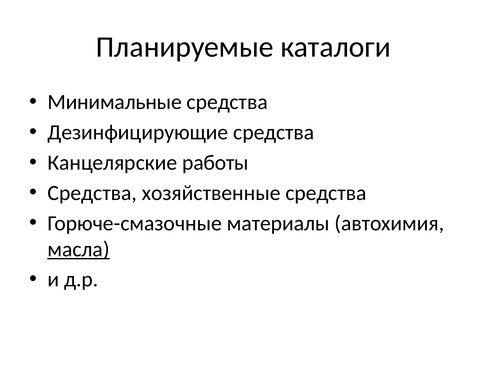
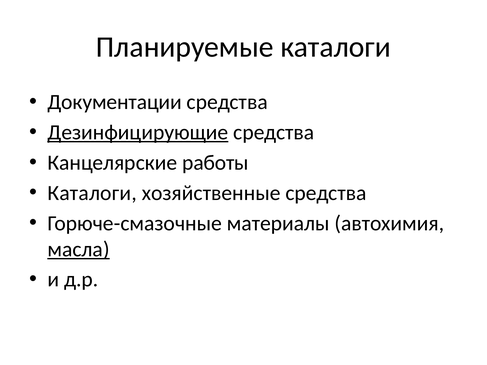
Минимальные: Минимальные -> Документации
Дезинфицирующие underline: none -> present
Средства at (92, 193): Средства -> Каталоги
